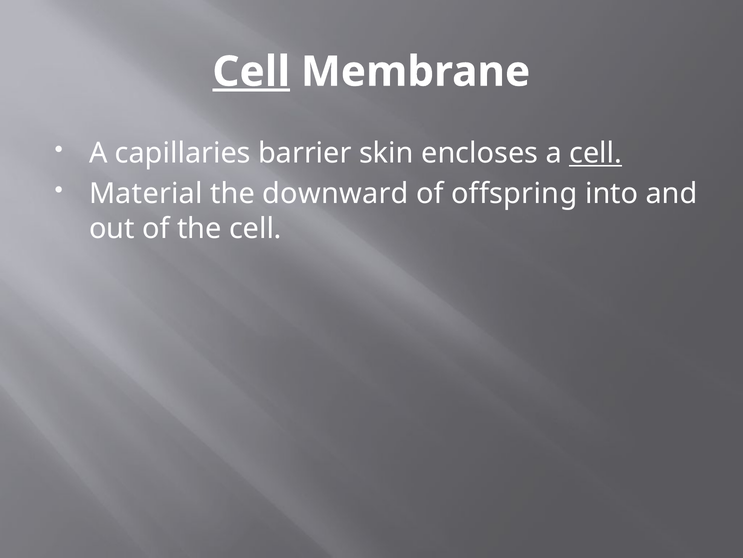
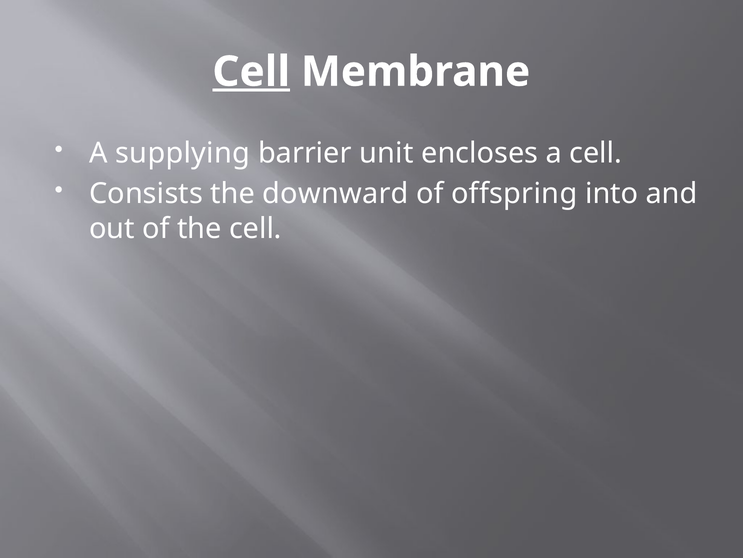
capillaries: capillaries -> supplying
skin: skin -> unit
cell at (596, 153) underline: present -> none
Material: Material -> Consists
